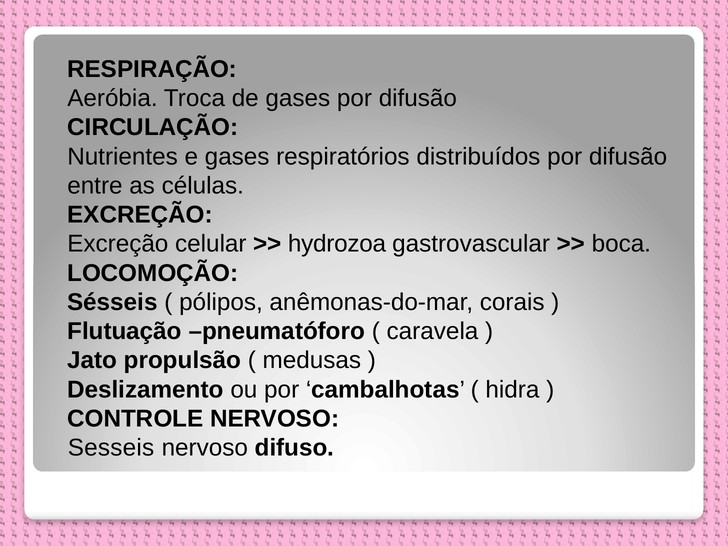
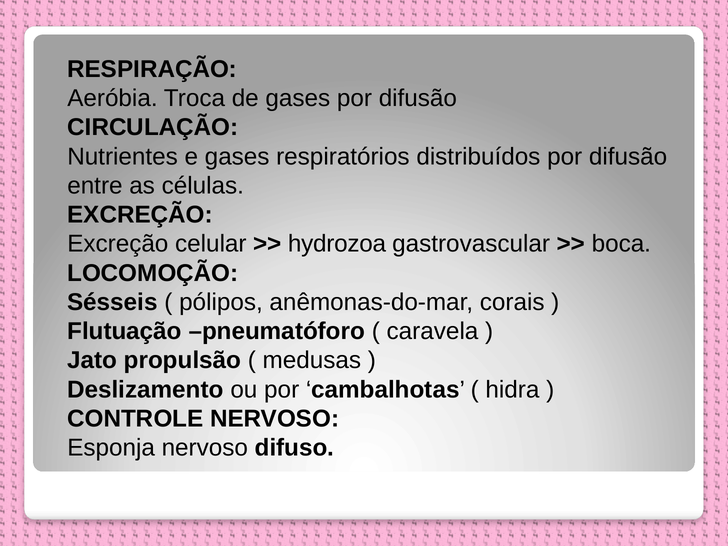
Sesseis: Sesseis -> Esponja
